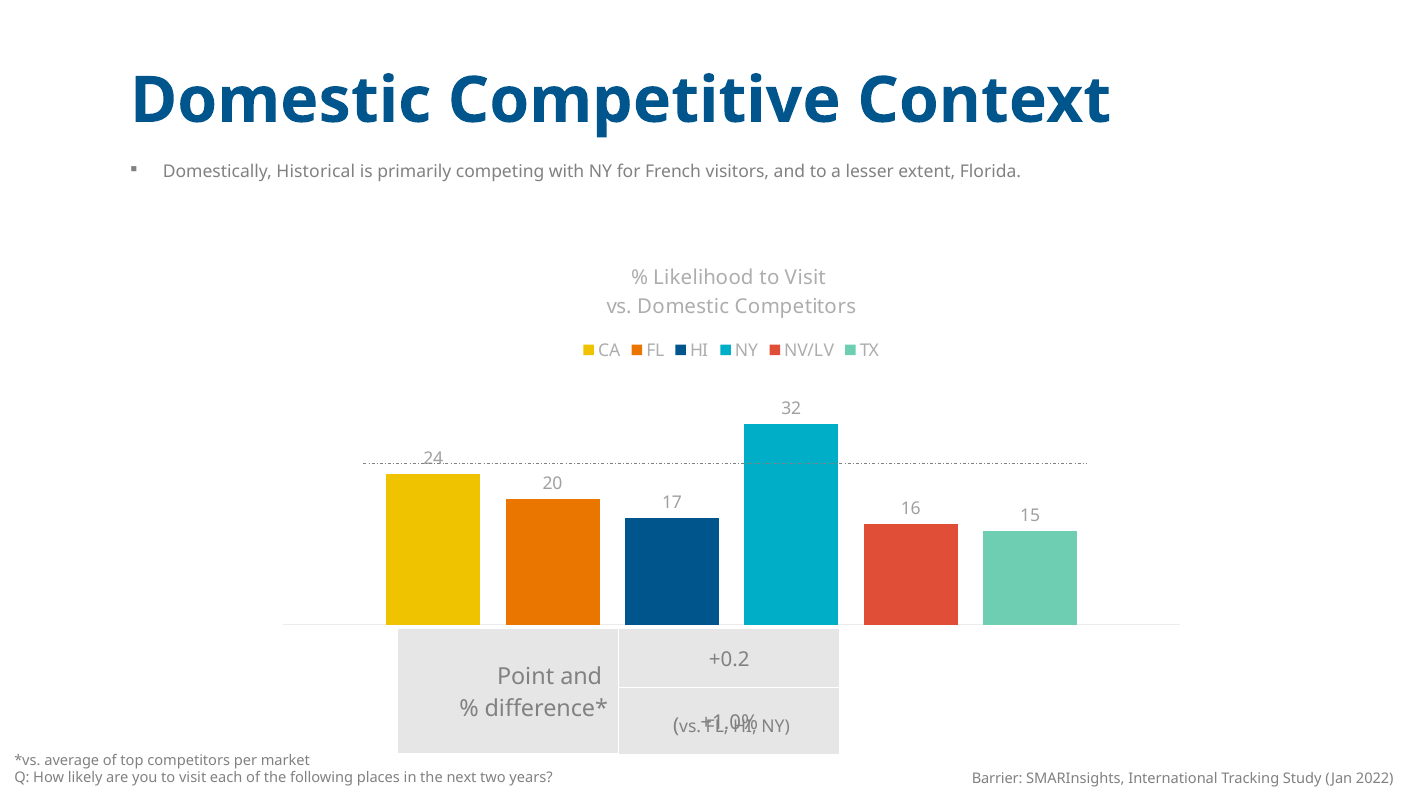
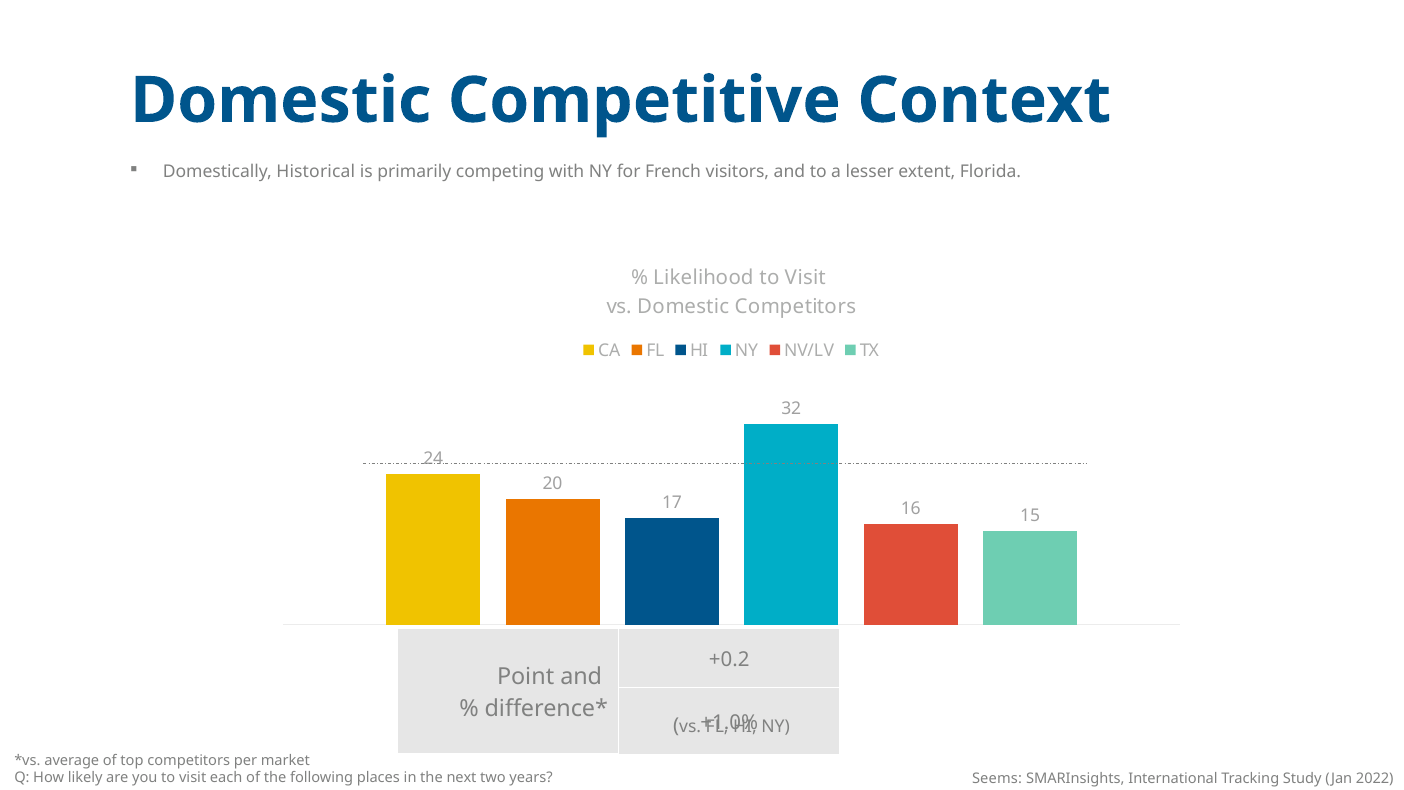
Barrier: Barrier -> Seems
